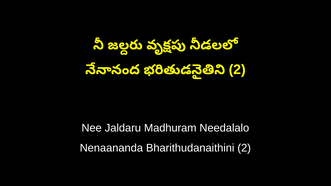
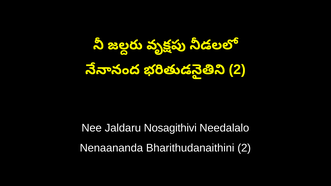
Madhuram: Madhuram -> Nosagithivi
